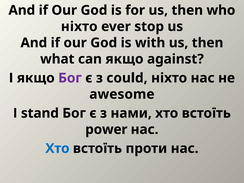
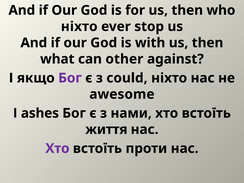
can якщо: якщо -> other
stand: stand -> ashes
power: power -> життя
Хто at (57, 148) colour: blue -> purple
